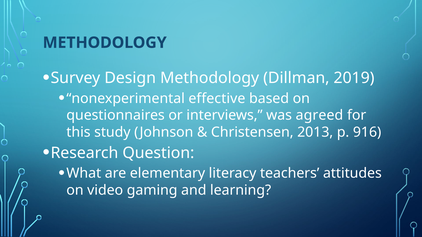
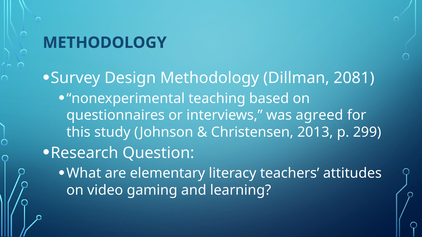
2019: 2019 -> 2081
effective: effective -> teaching
916: 916 -> 299
